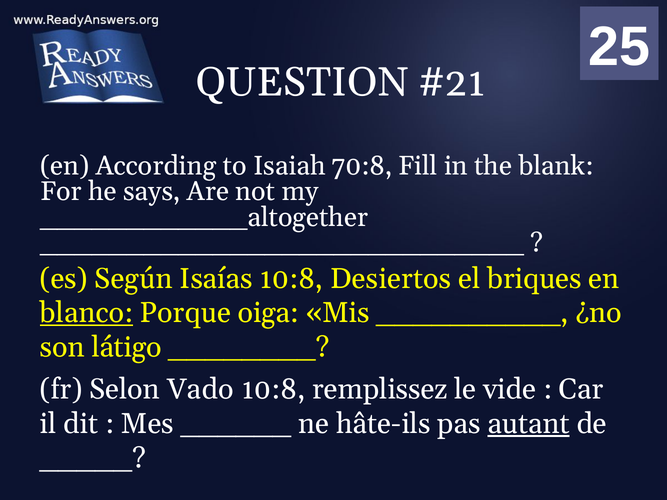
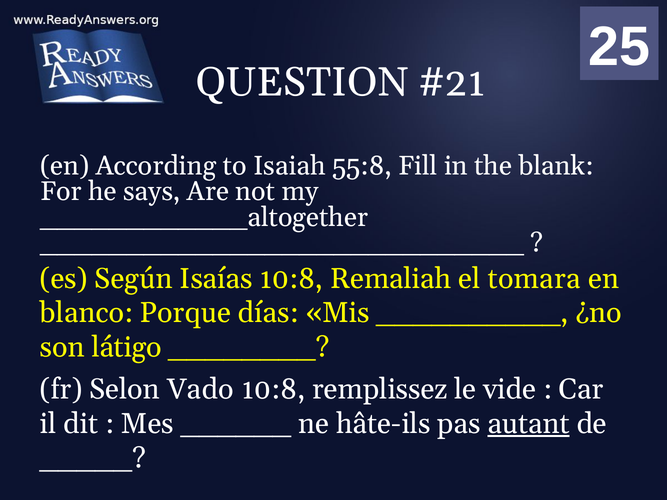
70:8: 70:8 -> 55:8
Desiertos: Desiertos -> Remaliah
briques: briques -> tomara
blanco underline: present -> none
oiga: oiga -> días
